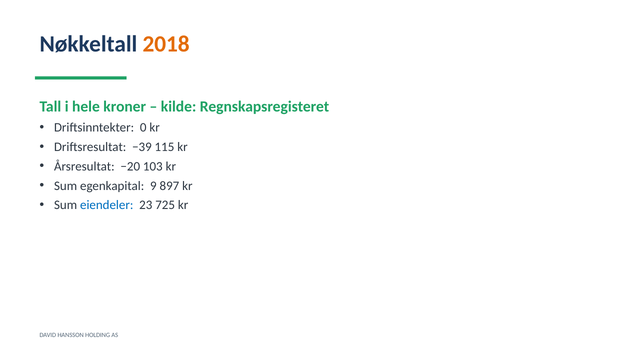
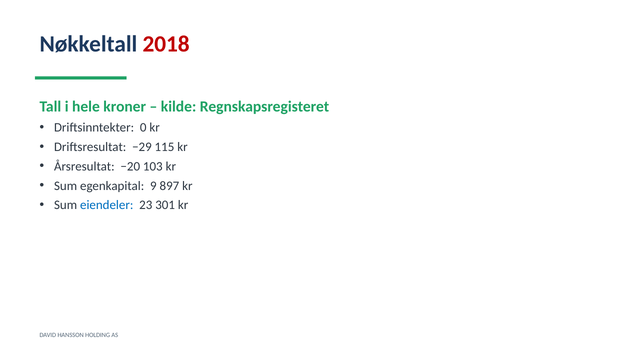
2018 colour: orange -> red
−39: −39 -> −29
725: 725 -> 301
